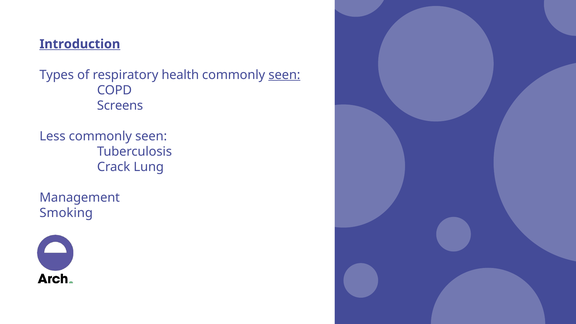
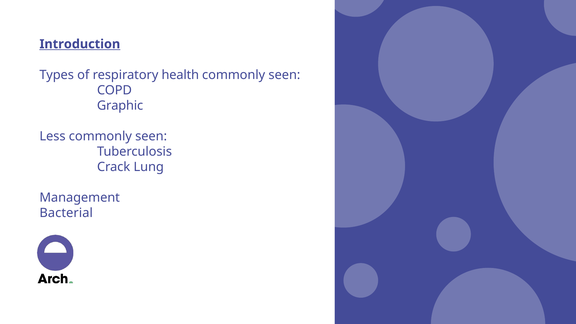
seen at (284, 75) underline: present -> none
Screens: Screens -> Graphic
Smoking: Smoking -> Bacterial
